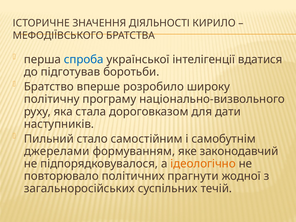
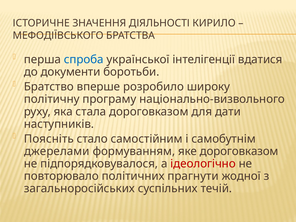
підготував: підготував -> документи
Пильний: Пильний -> Поясніть
яке законодавчий: законодавчий -> дороговказом
ідеологічно colour: orange -> red
